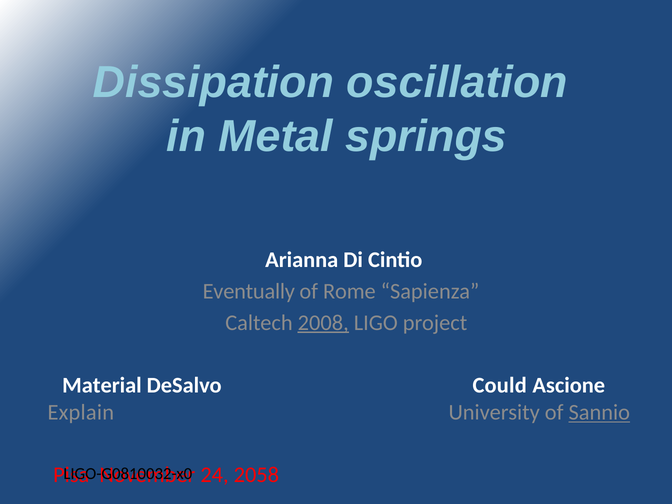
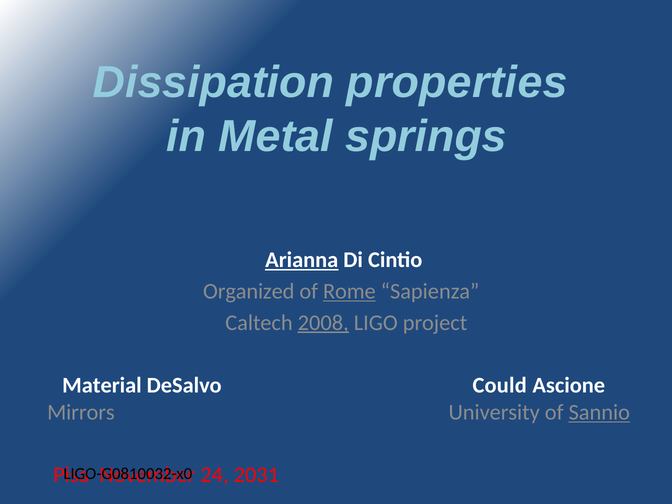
oscillation: oscillation -> properties
Arianna underline: none -> present
Eventually: Eventually -> Organized
Rome underline: none -> present
Explain: Explain -> Mirrors
2058: 2058 -> 2031
